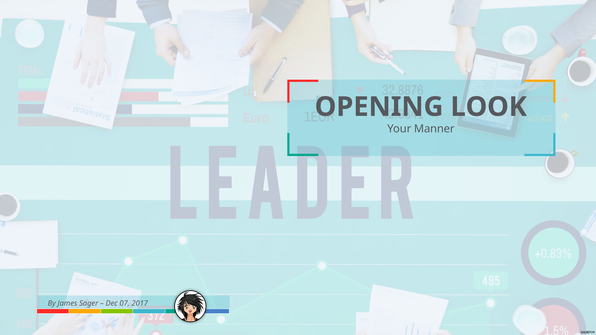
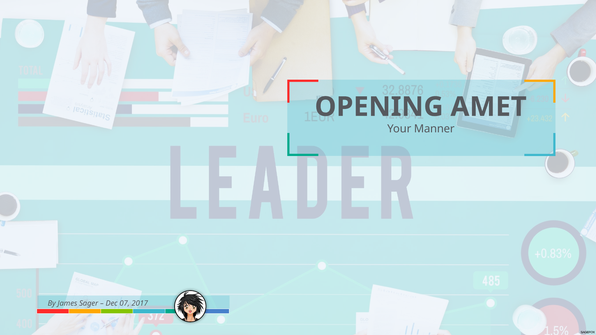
LOOK: LOOK -> AMET
